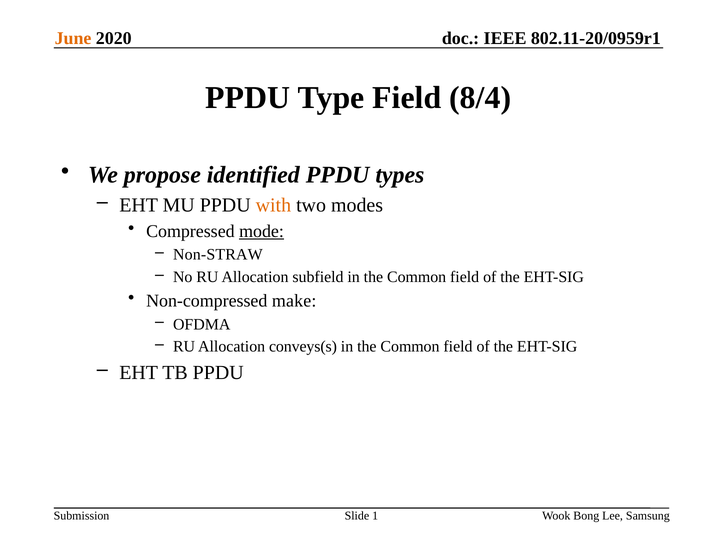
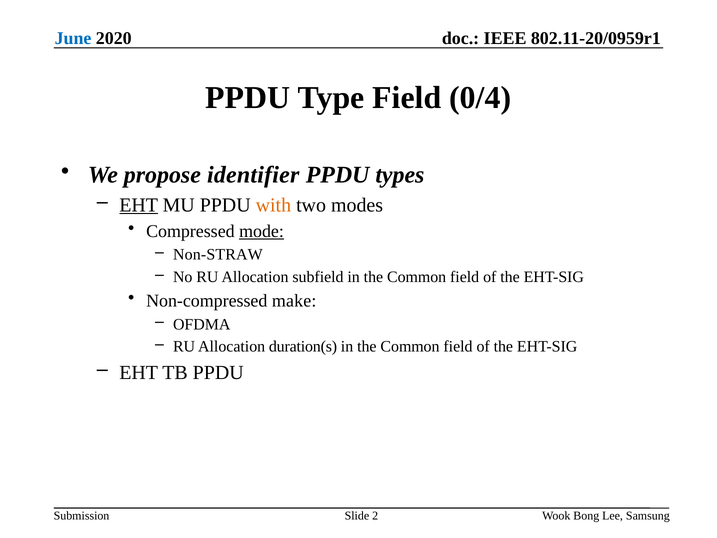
June colour: orange -> blue
8/4: 8/4 -> 0/4
identified: identified -> identifier
EHT at (139, 205) underline: none -> present
conveys(s: conveys(s -> duration(s
1: 1 -> 2
